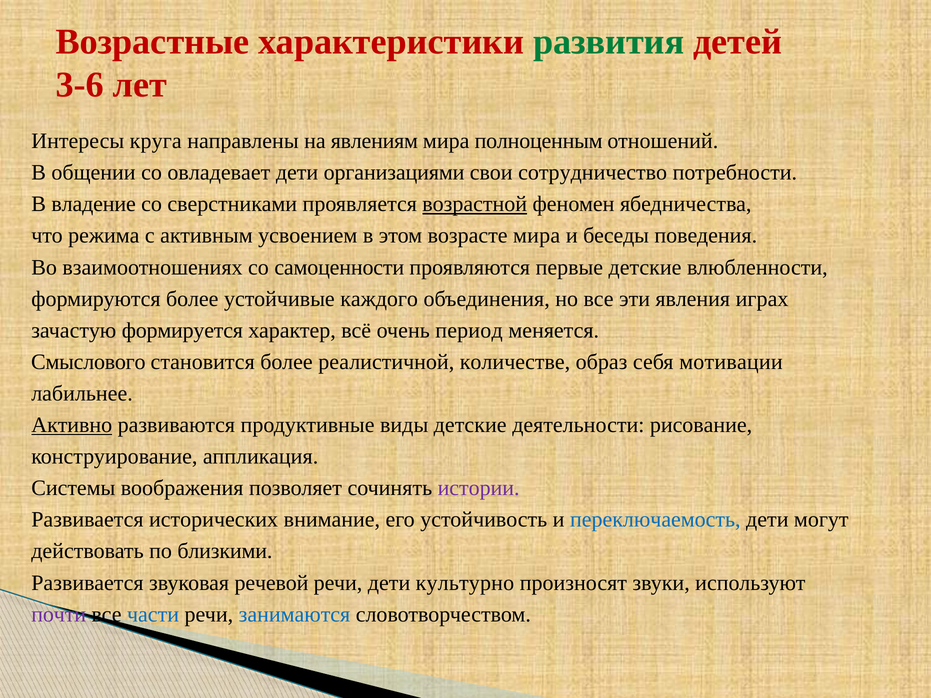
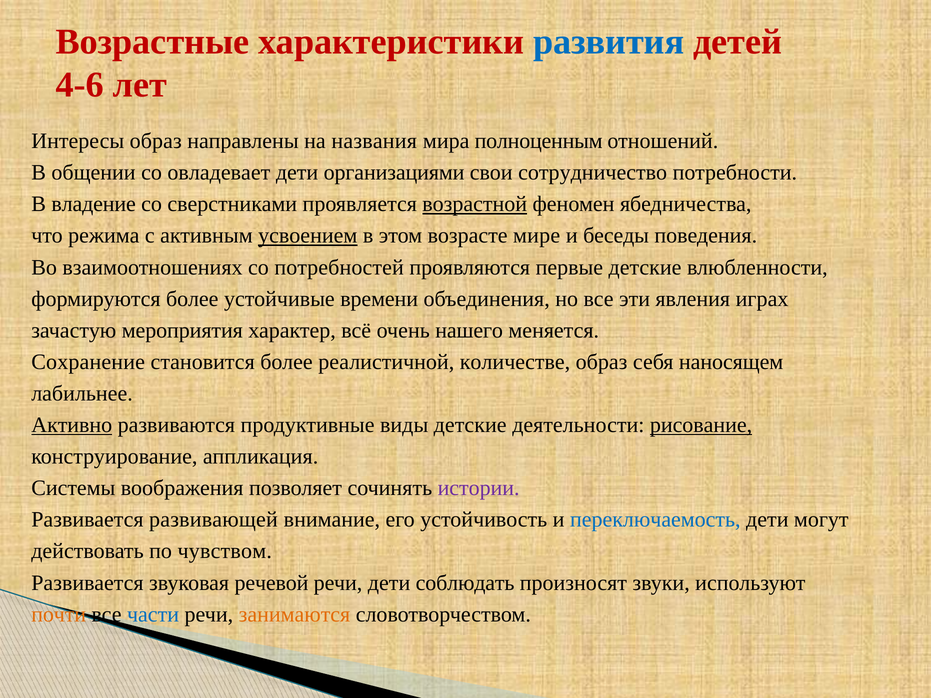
развития colour: green -> blue
3-6: 3-6 -> 4-6
Интересы круга: круга -> образ
явлениям: явлениям -> названия
усвоением underline: none -> present
возрасте мира: мира -> мире
самоценности: самоценности -> потребностей
каждого: каждого -> времени
формируется: формируется -> мероприятия
период: период -> нашего
Смыслового: Смыслового -> Сохранение
мотивации: мотивации -> наносящем
рисование underline: none -> present
исторических: исторических -> развивающей
близкими: близкими -> чувством
культурно: культурно -> соблюдать
почти colour: purple -> orange
занимаются colour: blue -> orange
